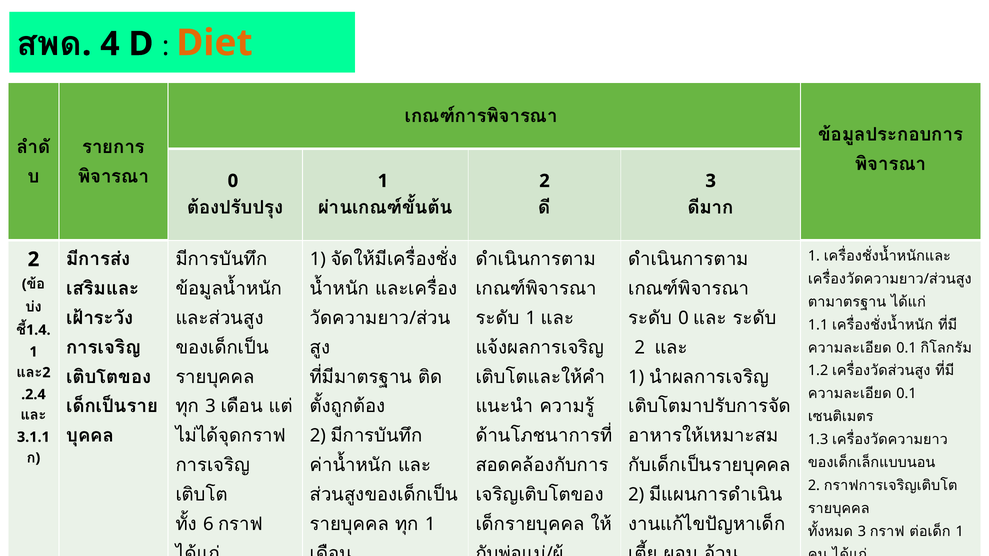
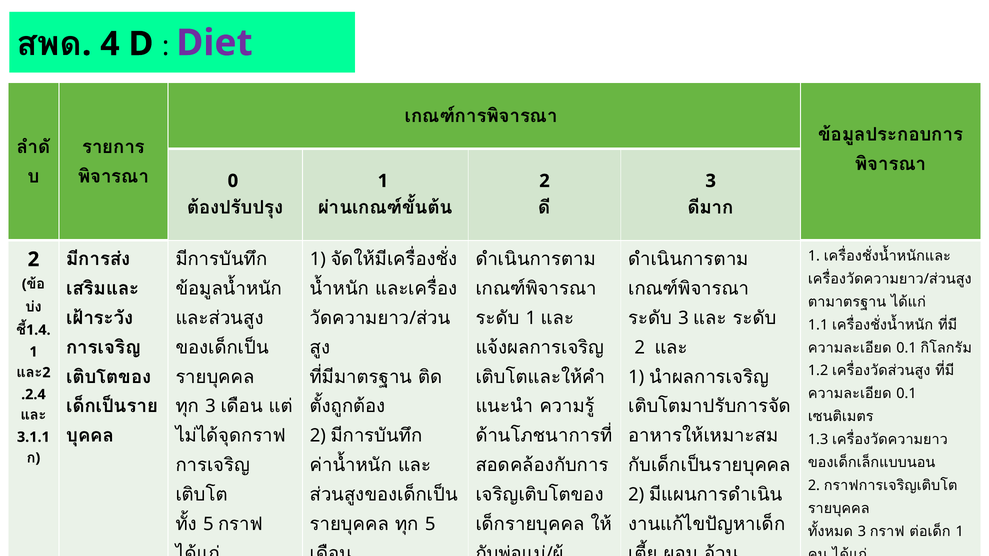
Diet colour: orange -> purple
0 at (683, 318): 0 -> 3
6 at (208, 524): 6 -> 5
1 at (430, 524): 1 -> 5
